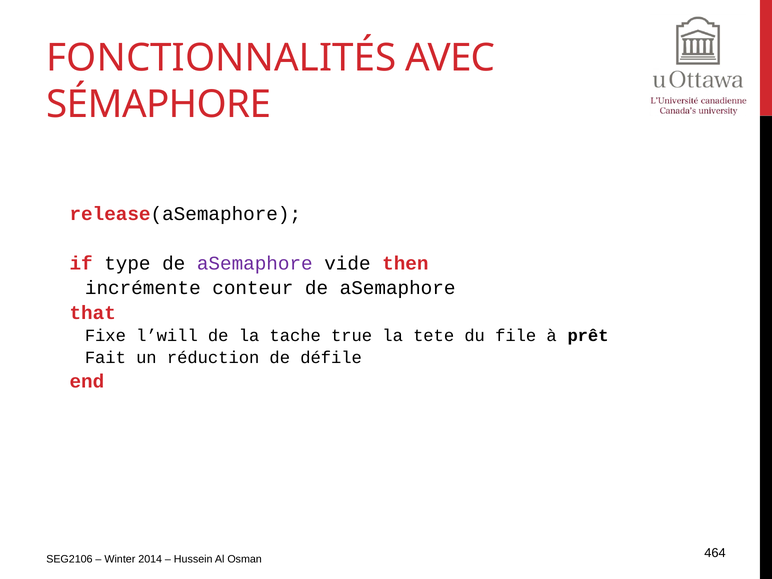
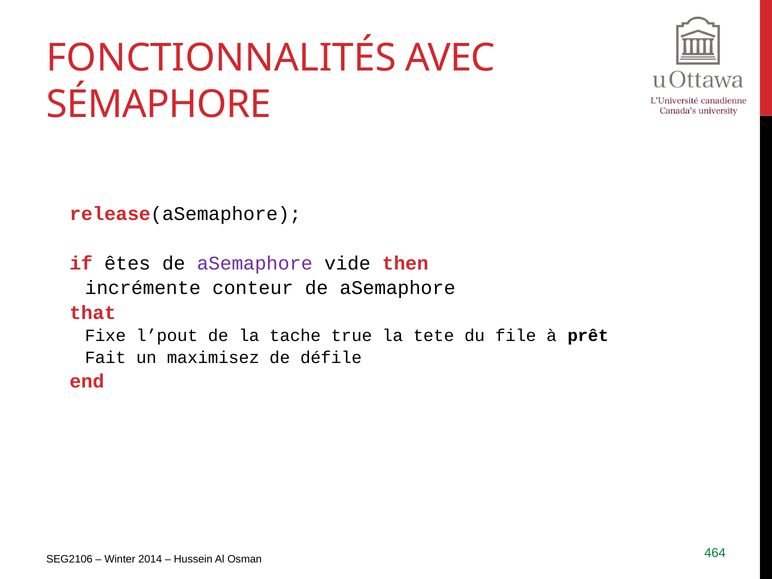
type: type -> êtes
l’will: l’will -> l’pout
réduction: réduction -> maximisez
464 colour: black -> green
